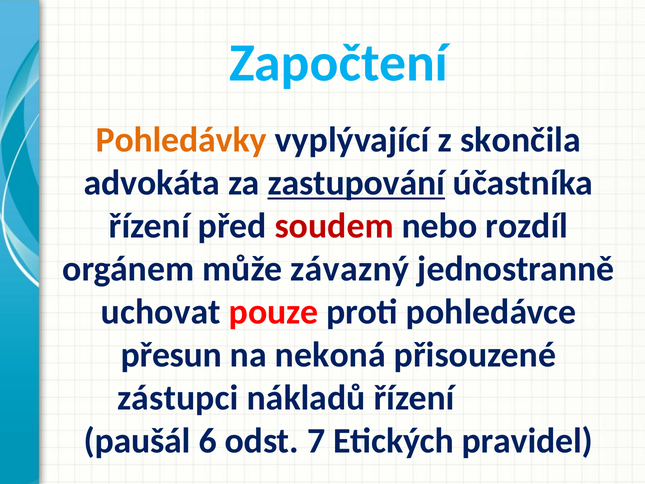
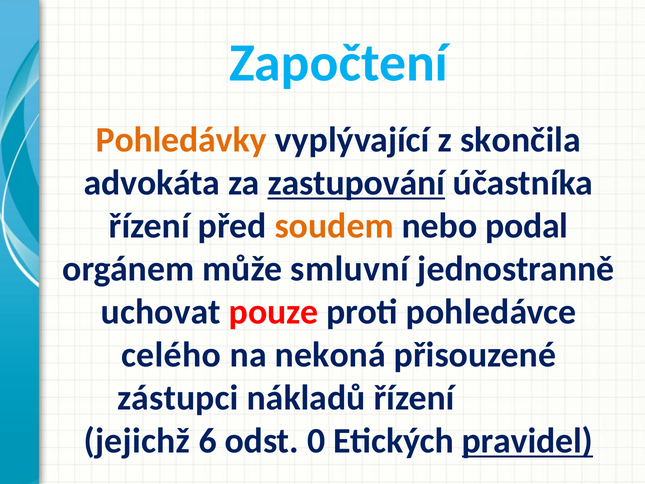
soudem colour: red -> orange
rozdíl: rozdíl -> podal
závazný: závazný -> smluvní
přesun: přesun -> celého
paušál: paušál -> jejichž
7: 7 -> 0
pravidel underline: none -> present
